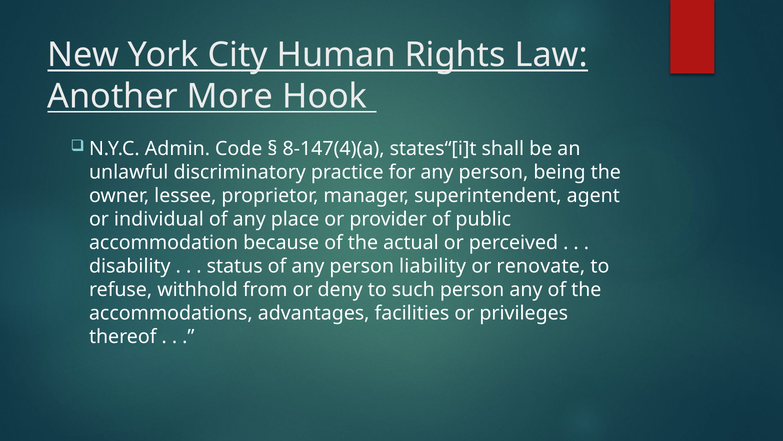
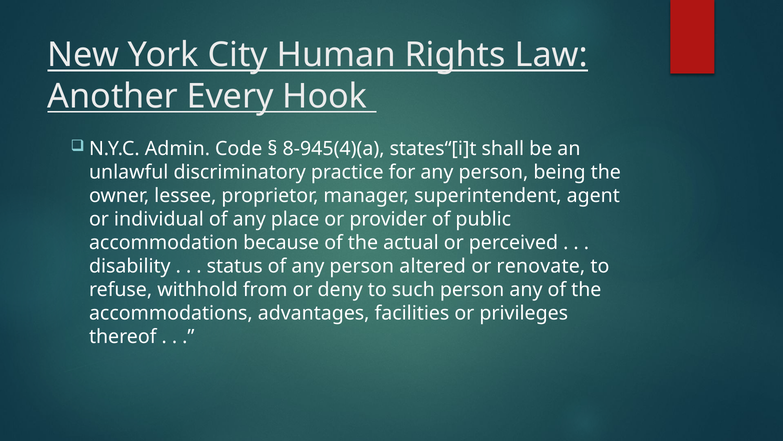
More: More -> Every
8-147(4)(a: 8-147(4)(a -> 8-945(4)(a
liability: liability -> altered
